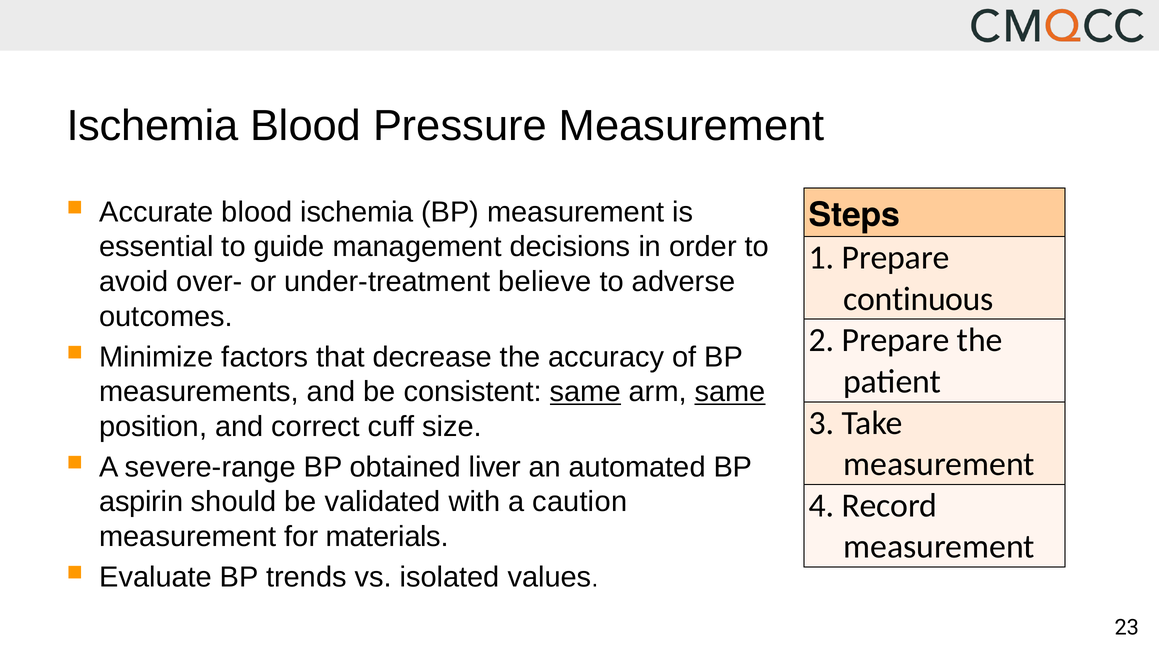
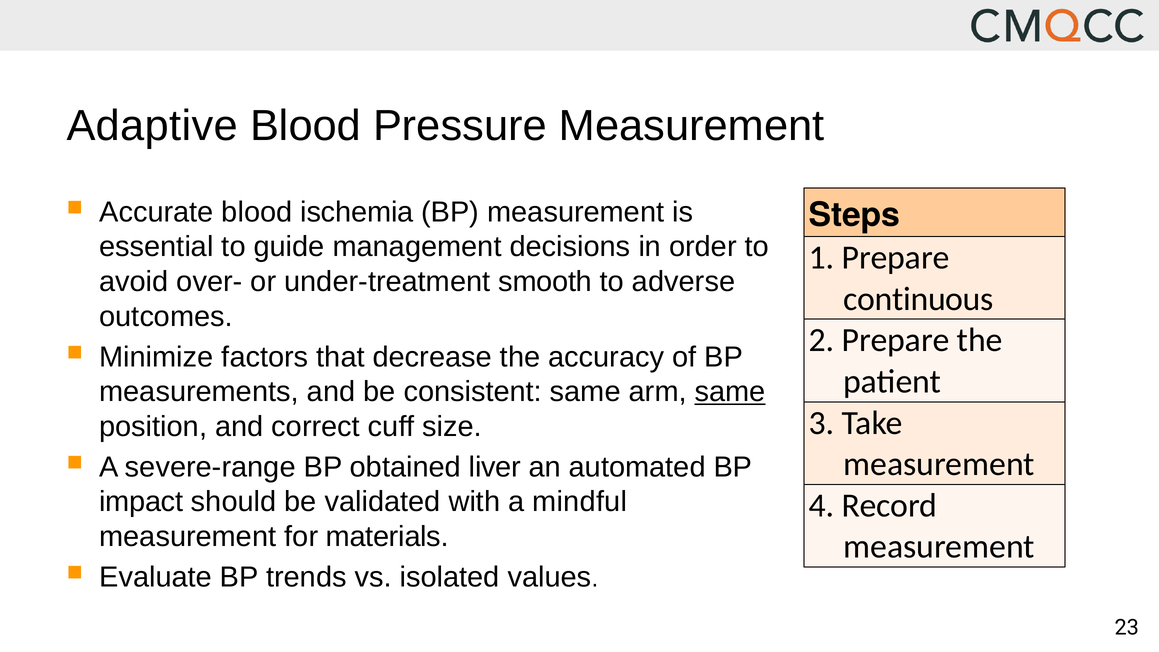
Ischemia at (152, 126): Ischemia -> Adaptive
believe: believe -> smooth
same at (585, 392) underline: present -> none
aspirin: aspirin -> impact
caution: caution -> mindful
